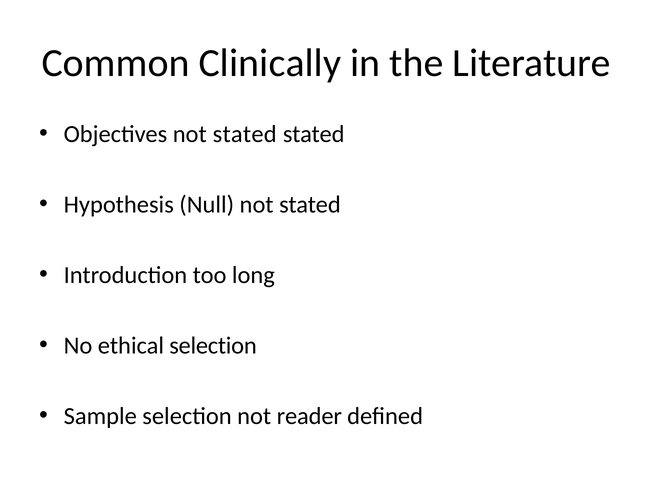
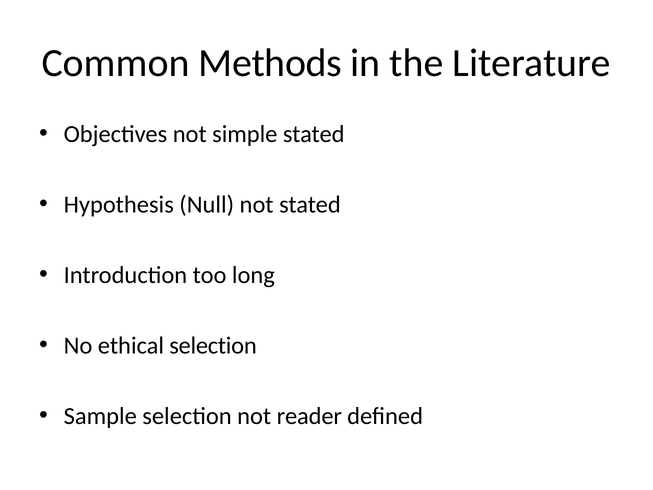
Clinically: Clinically -> Methods
Objectives not stated: stated -> simple
